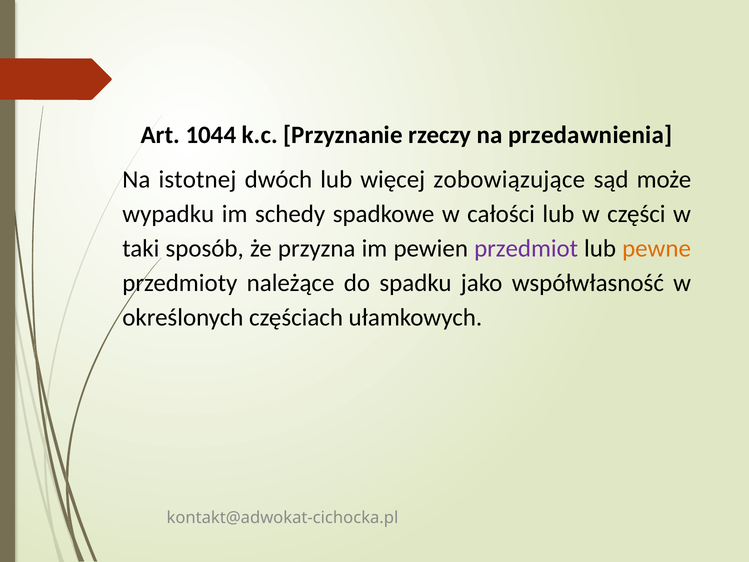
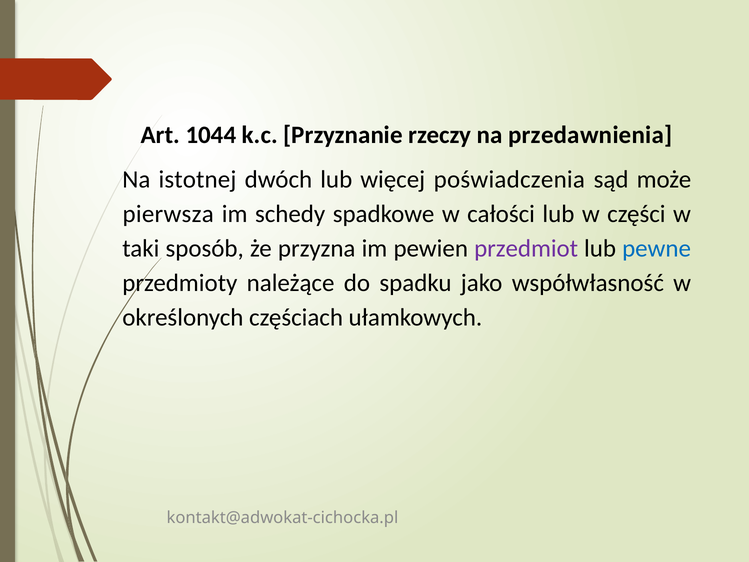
zobowiązujące: zobowiązujące -> poświadczenia
wypadku: wypadku -> pierwsza
pewne colour: orange -> blue
